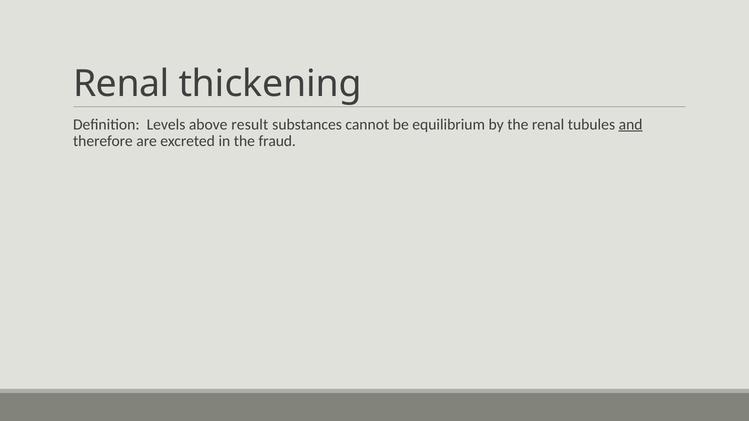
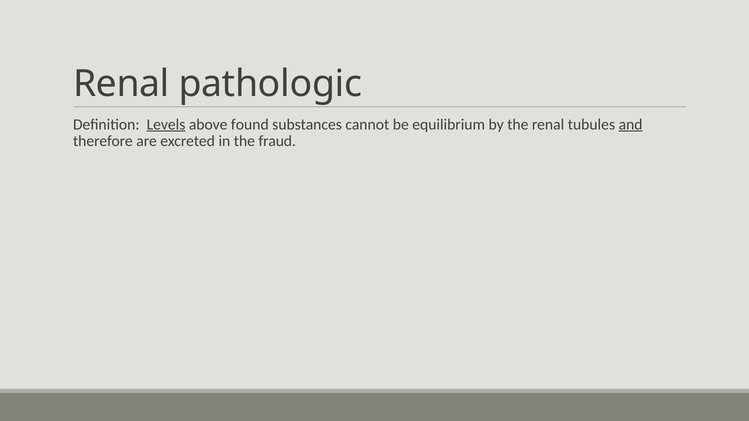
thickening: thickening -> pathologic
Levels underline: none -> present
result: result -> found
